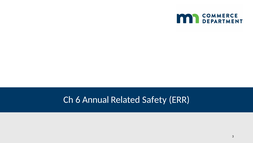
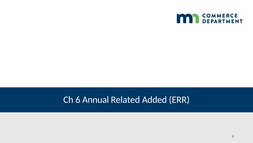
Safety: Safety -> Added
